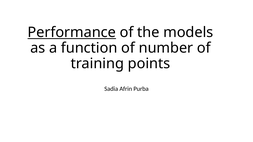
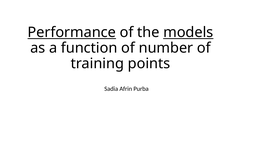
models underline: none -> present
